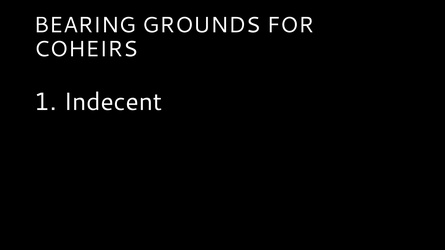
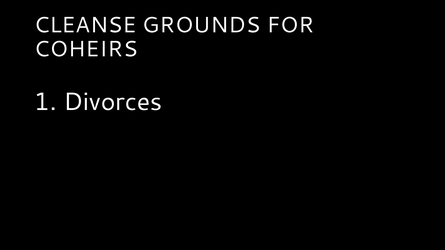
BEARING: BEARING -> CLEANSE
Indecent: Indecent -> Divorces
